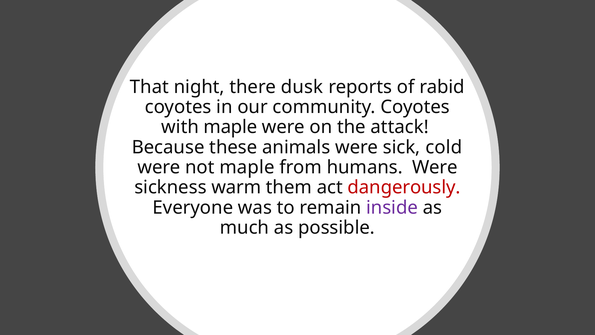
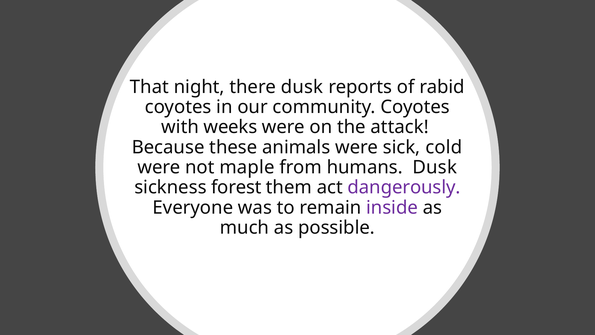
with maple: maple -> weeks
humans Were: Were -> Dusk
warm: warm -> forest
dangerously colour: red -> purple
